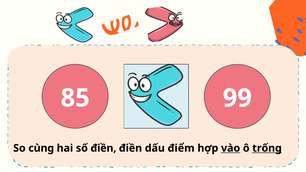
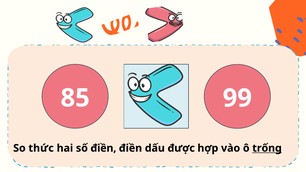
cùng: cùng -> thức
điểm: điểm -> được
vào underline: present -> none
